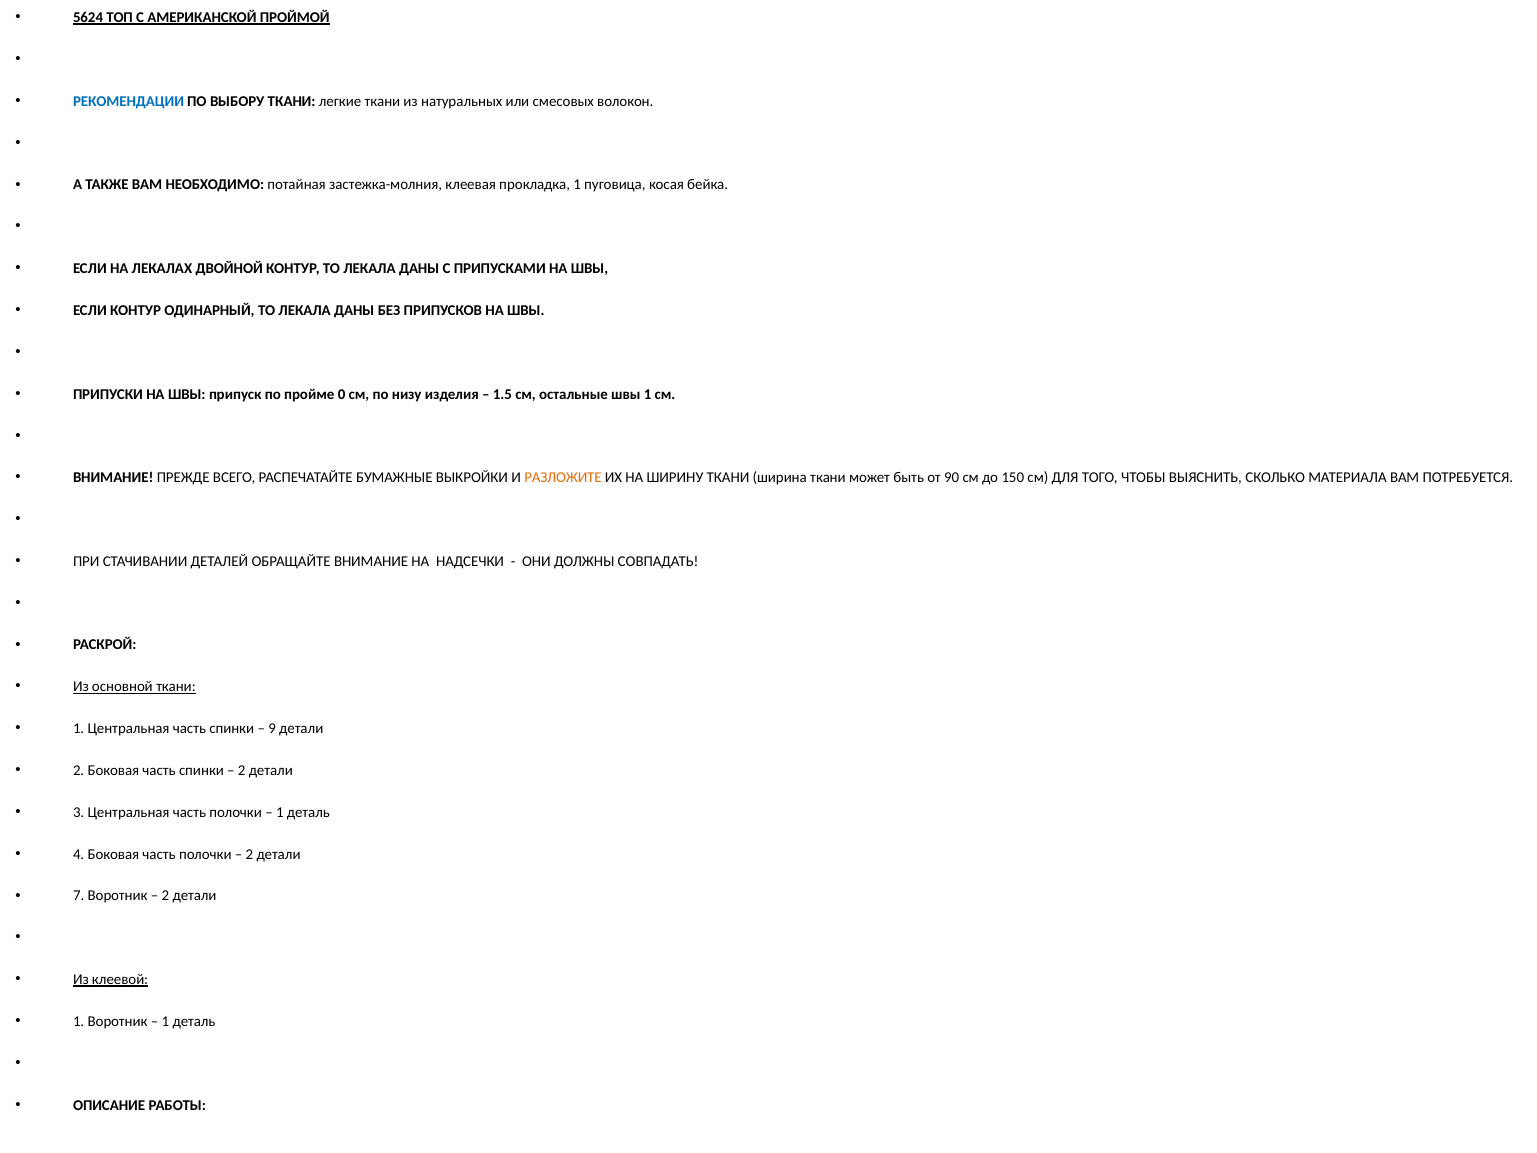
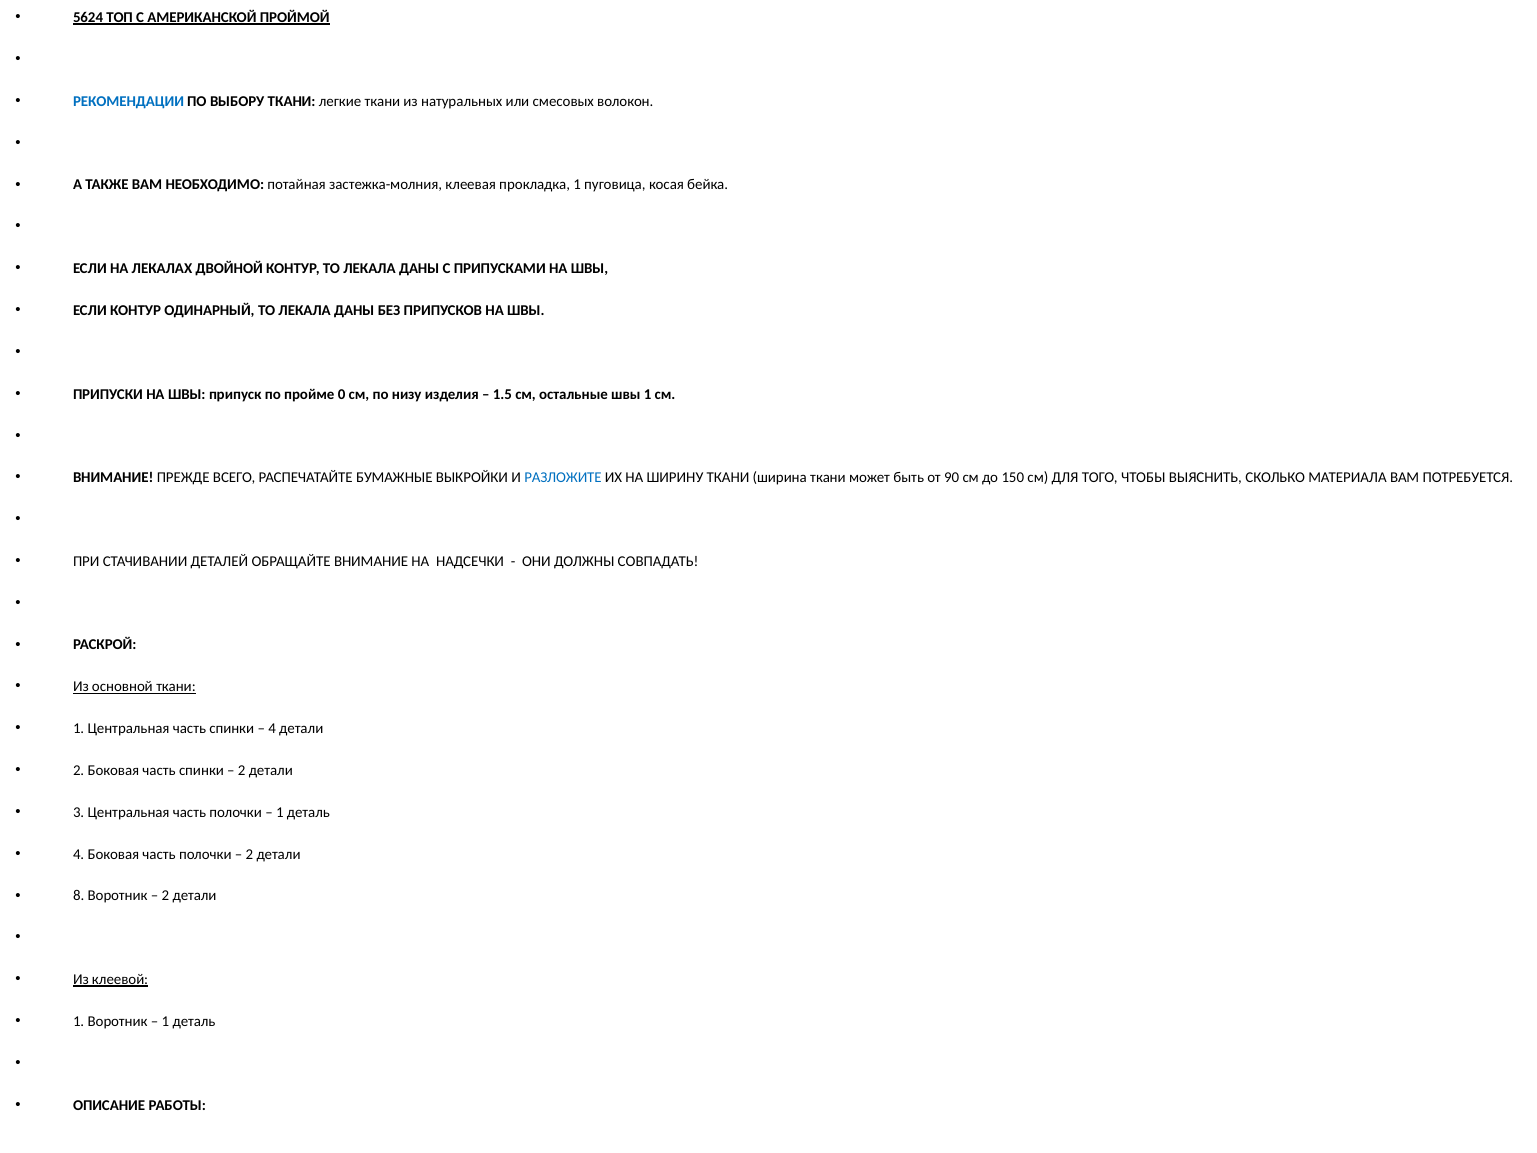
РАЗЛОЖИТЕ colour: orange -> blue
9 at (272, 729): 9 -> 4
7: 7 -> 8
